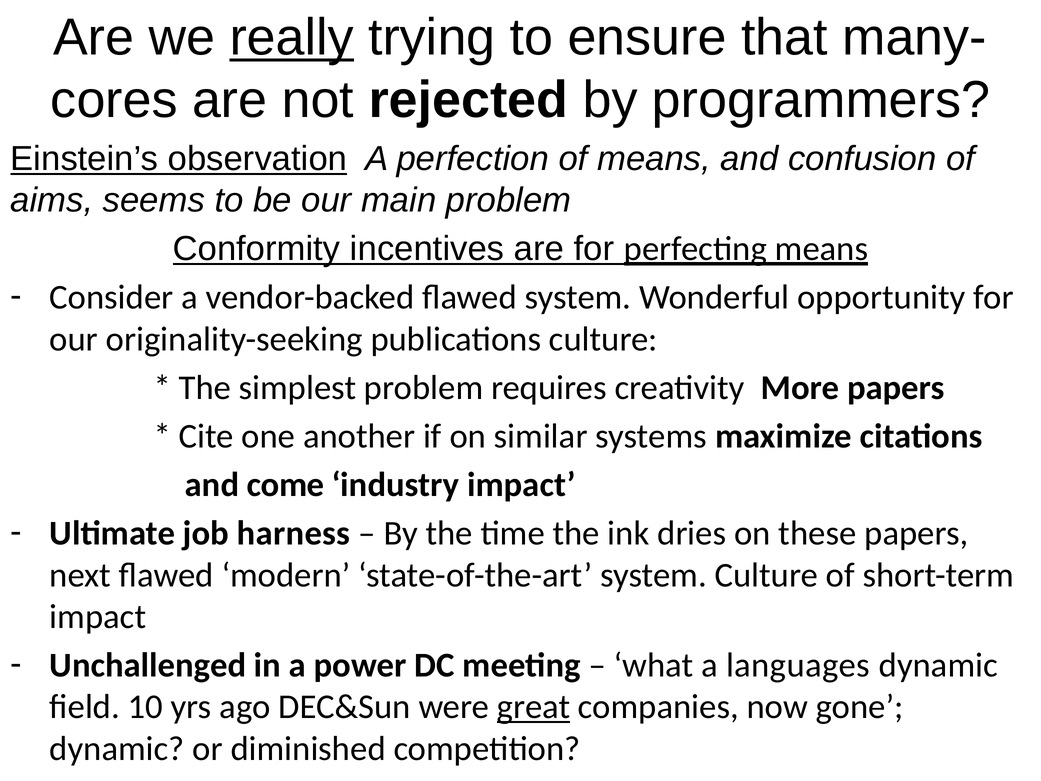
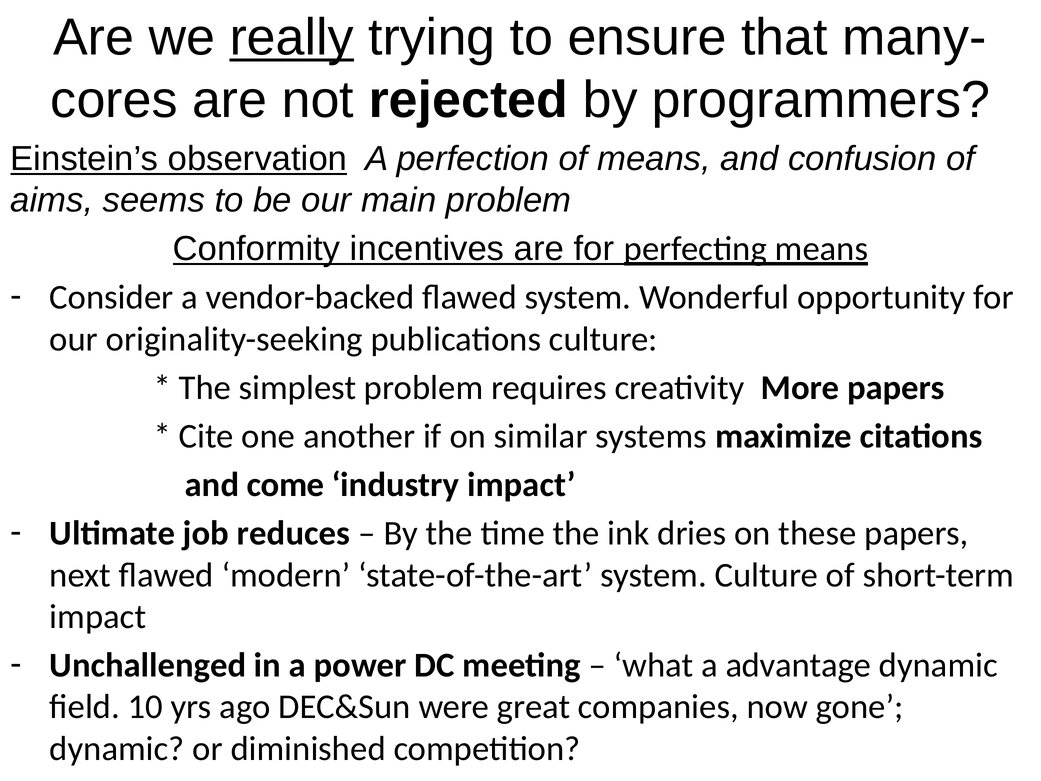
harness: harness -> reduces
languages: languages -> advantage
great underline: present -> none
